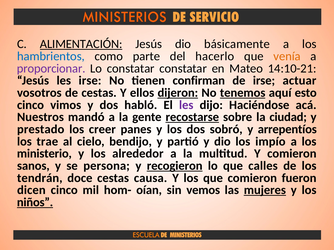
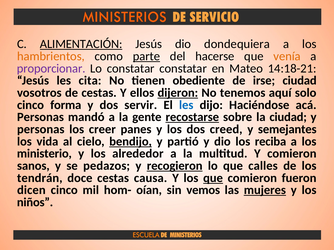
básicamente: básicamente -> dondequiera
hambrientos colour: blue -> orange
parte underline: none -> present
hacerlo: hacerlo -> hacerse
14:10-21: 14:10-21 -> 14:18-21
les irse: irse -> cita
confirman: confirman -> obediente
irse actuar: actuar -> ciudad
tenemos underline: present -> none
esto: esto -> solo
vimos: vimos -> forma
habló: habló -> servir
les at (186, 105) colour: purple -> blue
Nuestros at (40, 117): Nuestros -> Personas
prestado at (41, 129): prestado -> personas
sobró: sobró -> creed
arrepentíos: arrepentíos -> semejantes
trae: trae -> vida
bendijo underline: none -> present
impío: impío -> reciba
persona: persona -> pedazos
que at (213, 178) underline: none -> present
niños underline: present -> none
